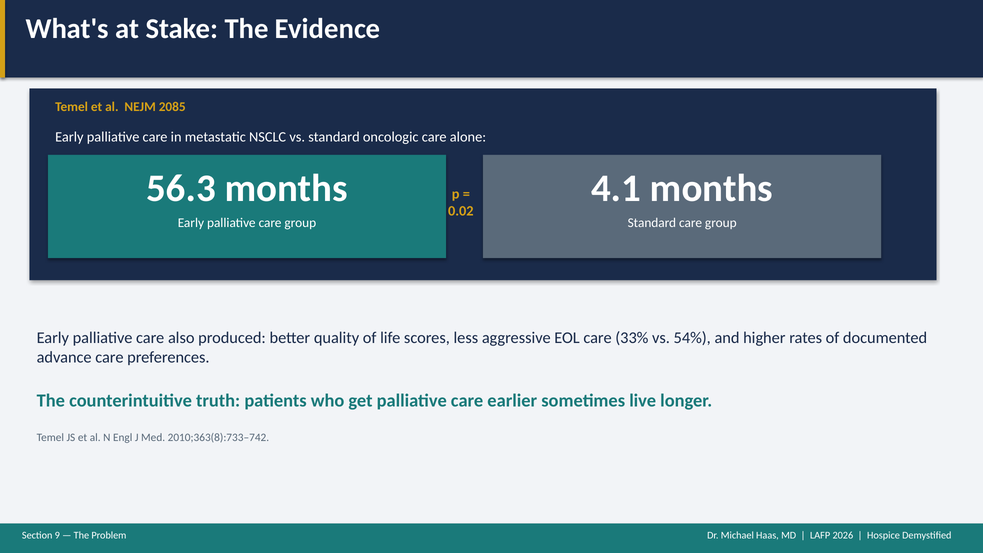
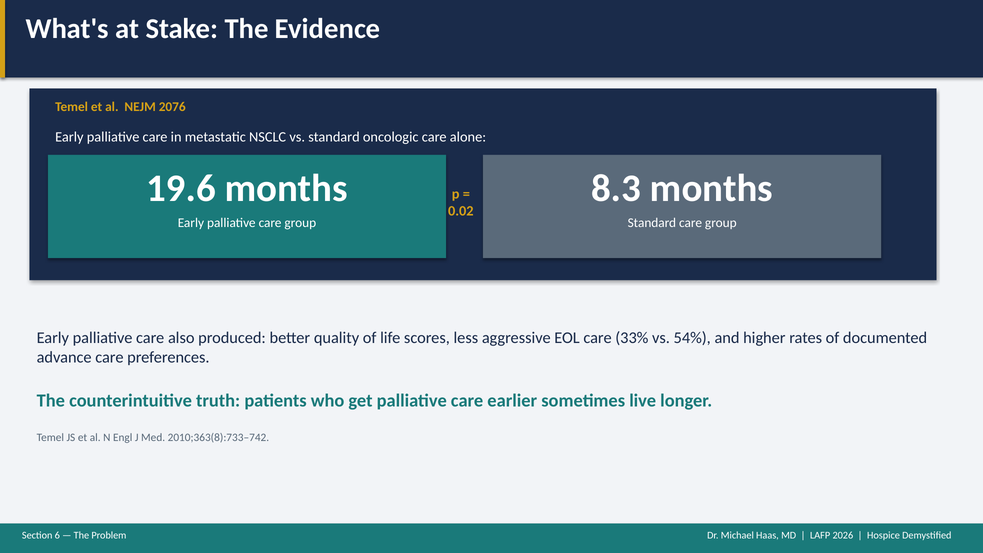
2085: 2085 -> 2076
56.3: 56.3 -> 19.6
4.1: 4.1 -> 8.3
9: 9 -> 6
